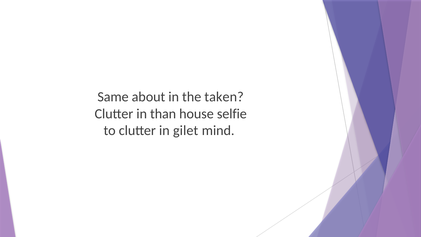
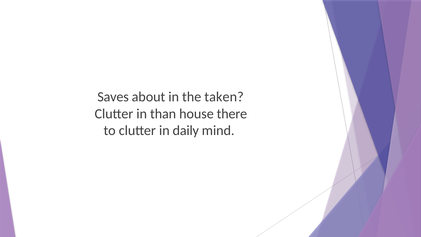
Same: Same -> Saves
selfie: selfie -> there
gilet: gilet -> daily
